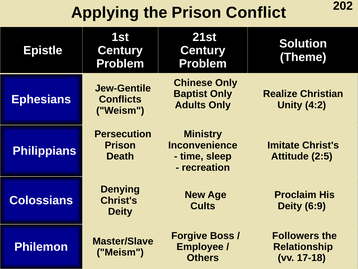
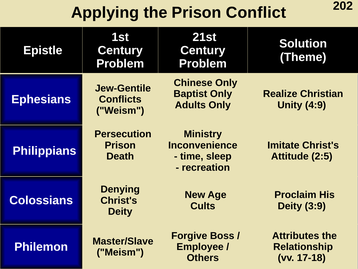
4:2: 4:2 -> 4:9
6:9: 6:9 -> 3:9
Followers: Followers -> Attributes
